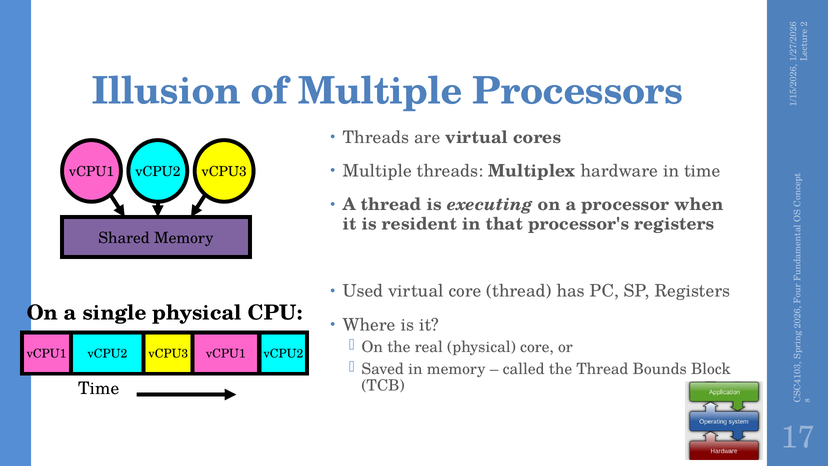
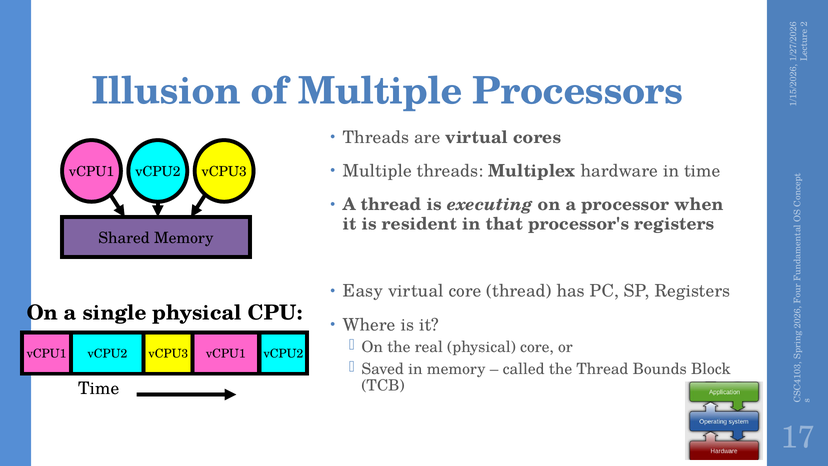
Used: Used -> Easy
